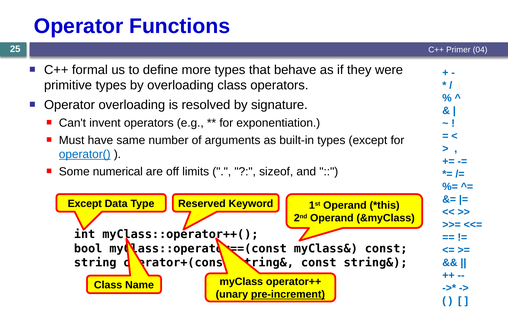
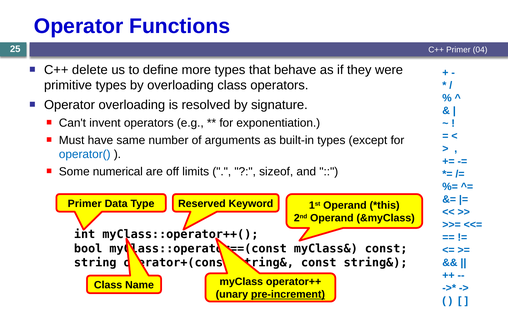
formal: formal -> delete
operator( underline: present -> none
Except at (85, 204): Except -> Primer
